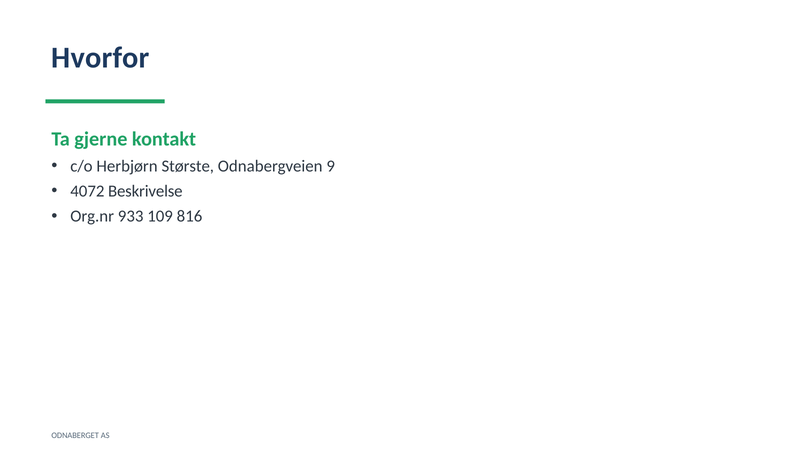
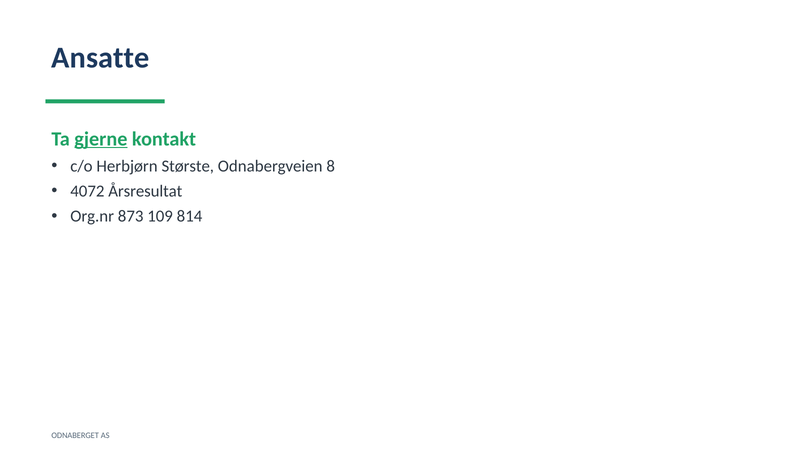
Hvorfor: Hvorfor -> Ansatte
gjerne underline: none -> present
9: 9 -> 8
Beskrivelse: Beskrivelse -> Årsresultat
933: 933 -> 873
816: 816 -> 814
